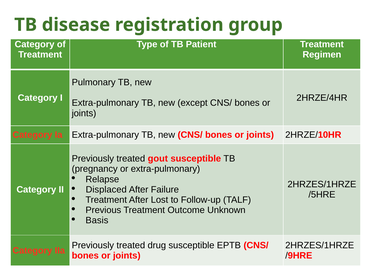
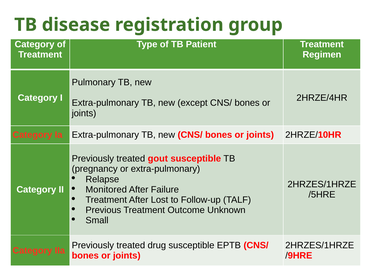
Displaced: Displaced -> Monitored
Basis: Basis -> Small
